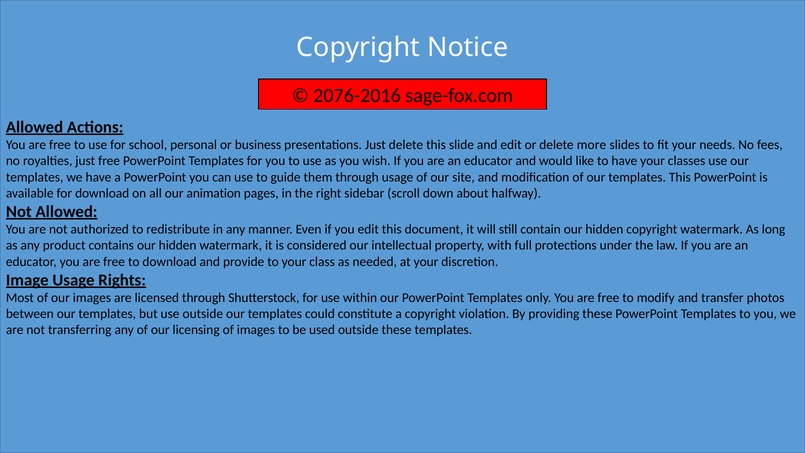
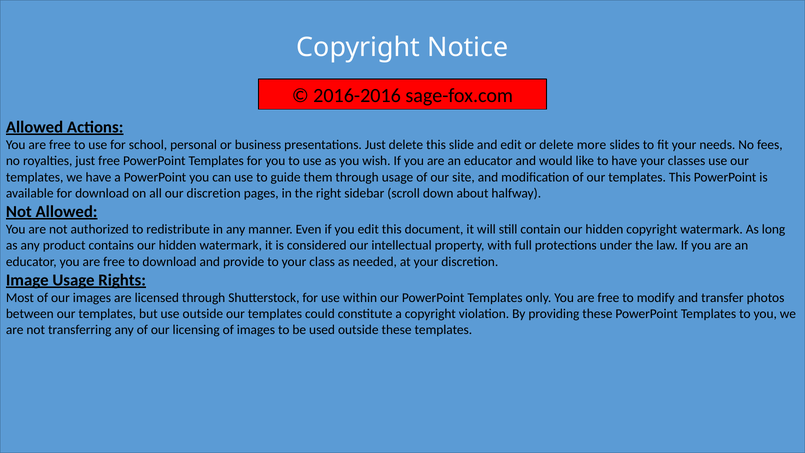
2076-2016: 2076-2016 -> 2016-2016
our animation: animation -> discretion
